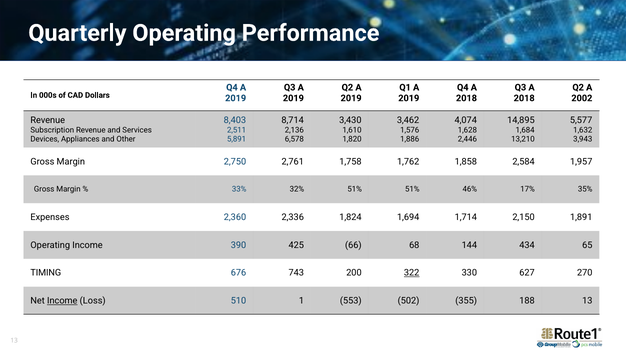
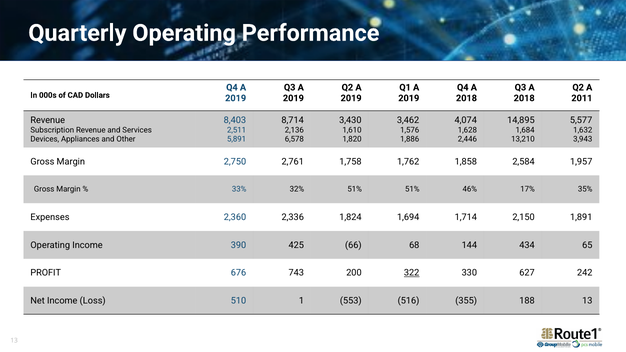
2002: 2002 -> 2011
TIMING: TIMING -> PROFIT
270: 270 -> 242
Income at (62, 301) underline: present -> none
502: 502 -> 516
